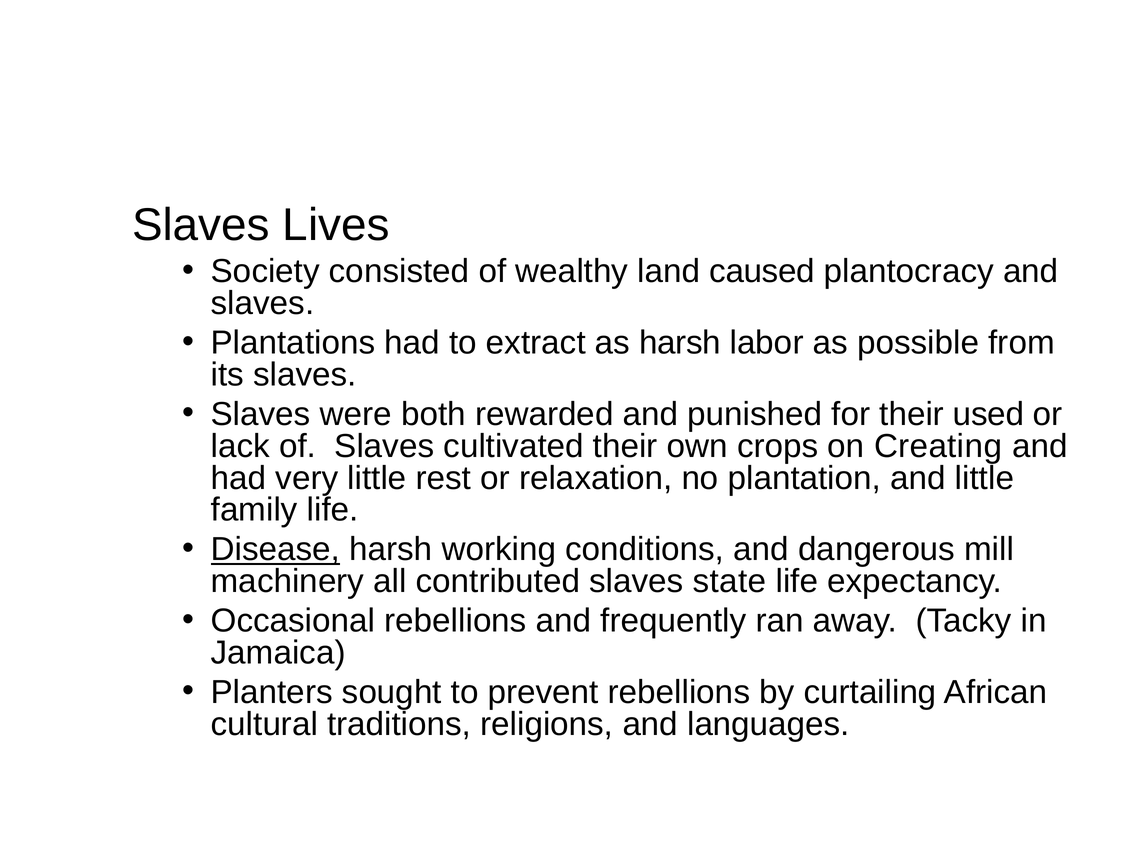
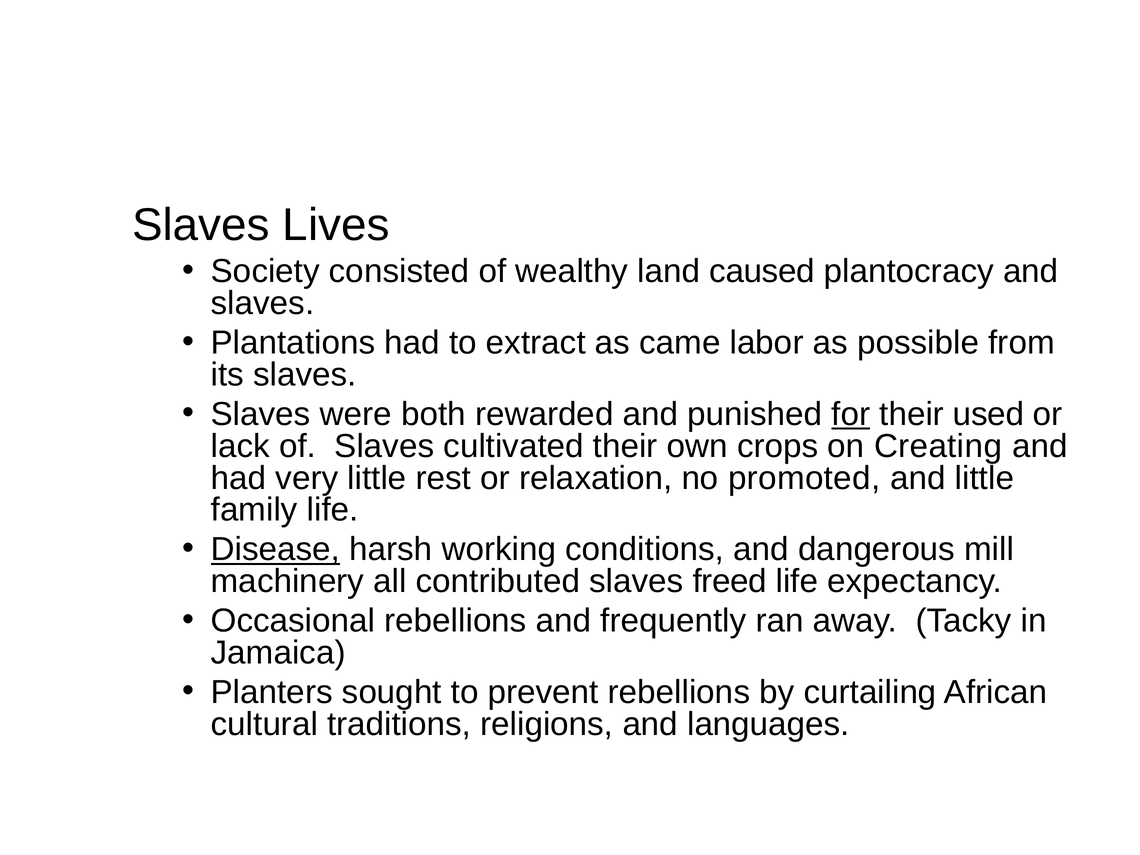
as harsh: harsh -> came
for underline: none -> present
plantation: plantation -> promoted
state: state -> freed
